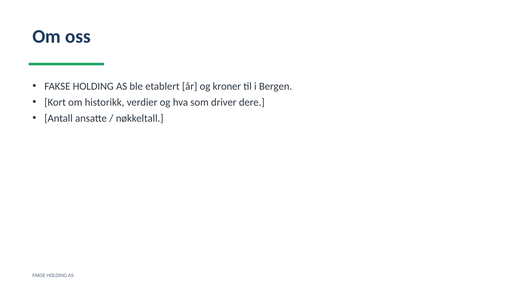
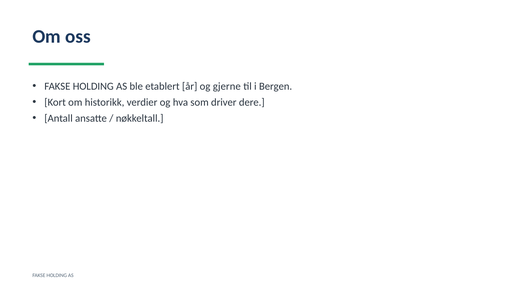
kroner: kroner -> gjerne
